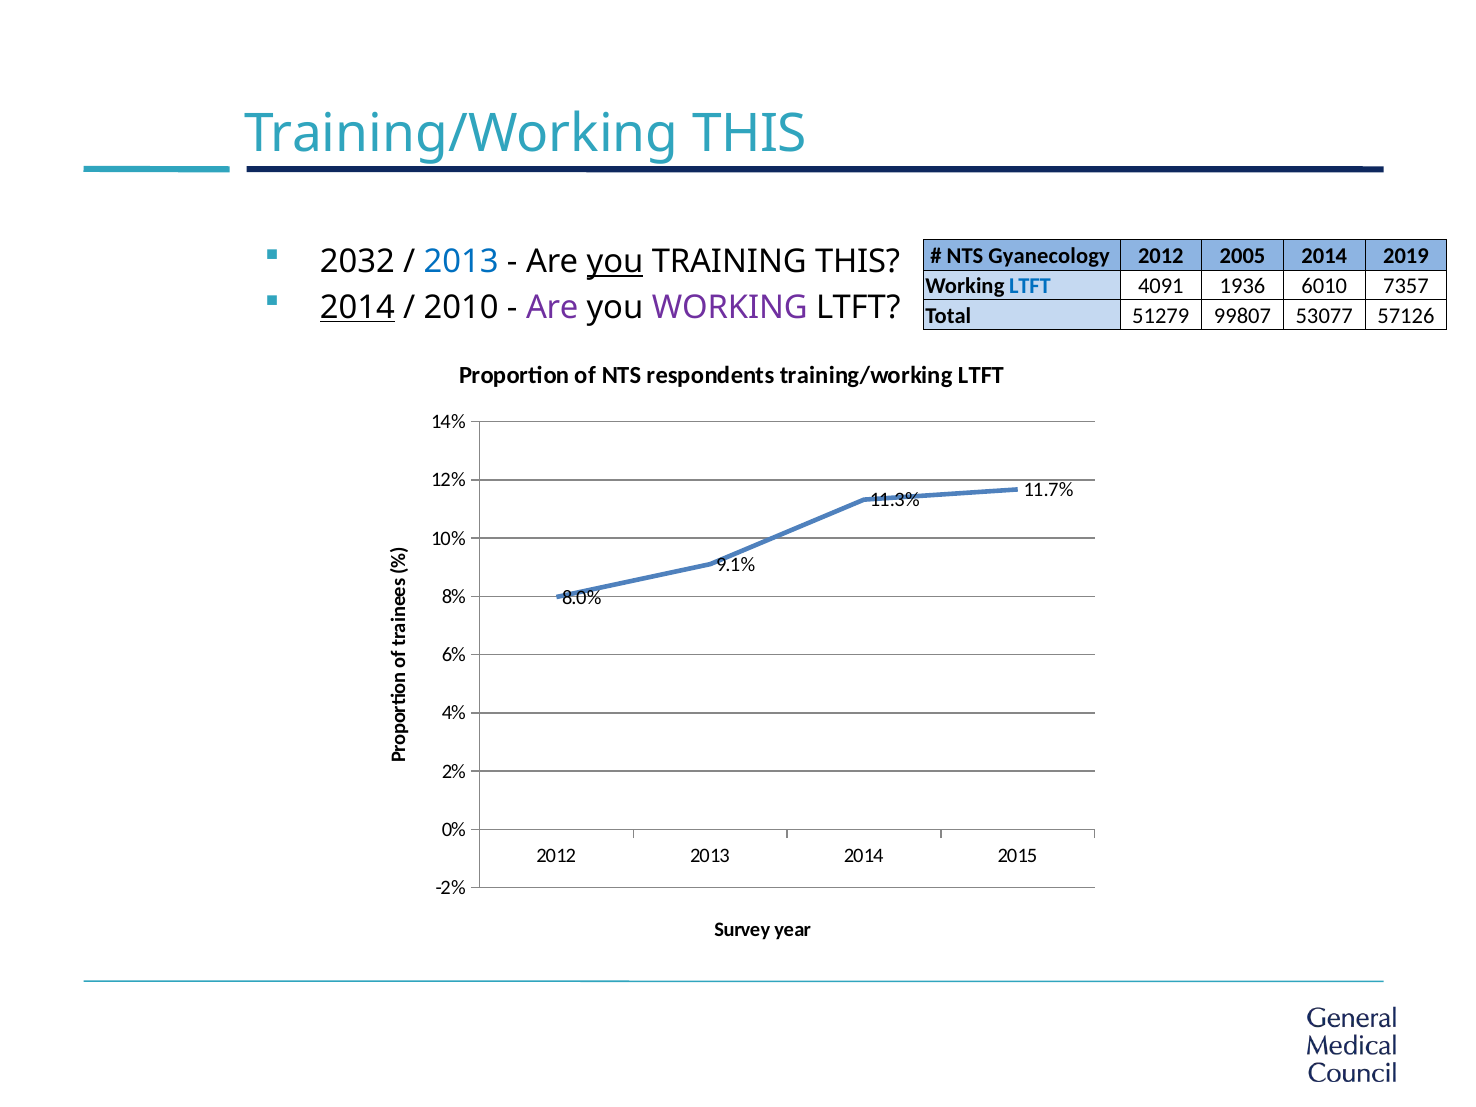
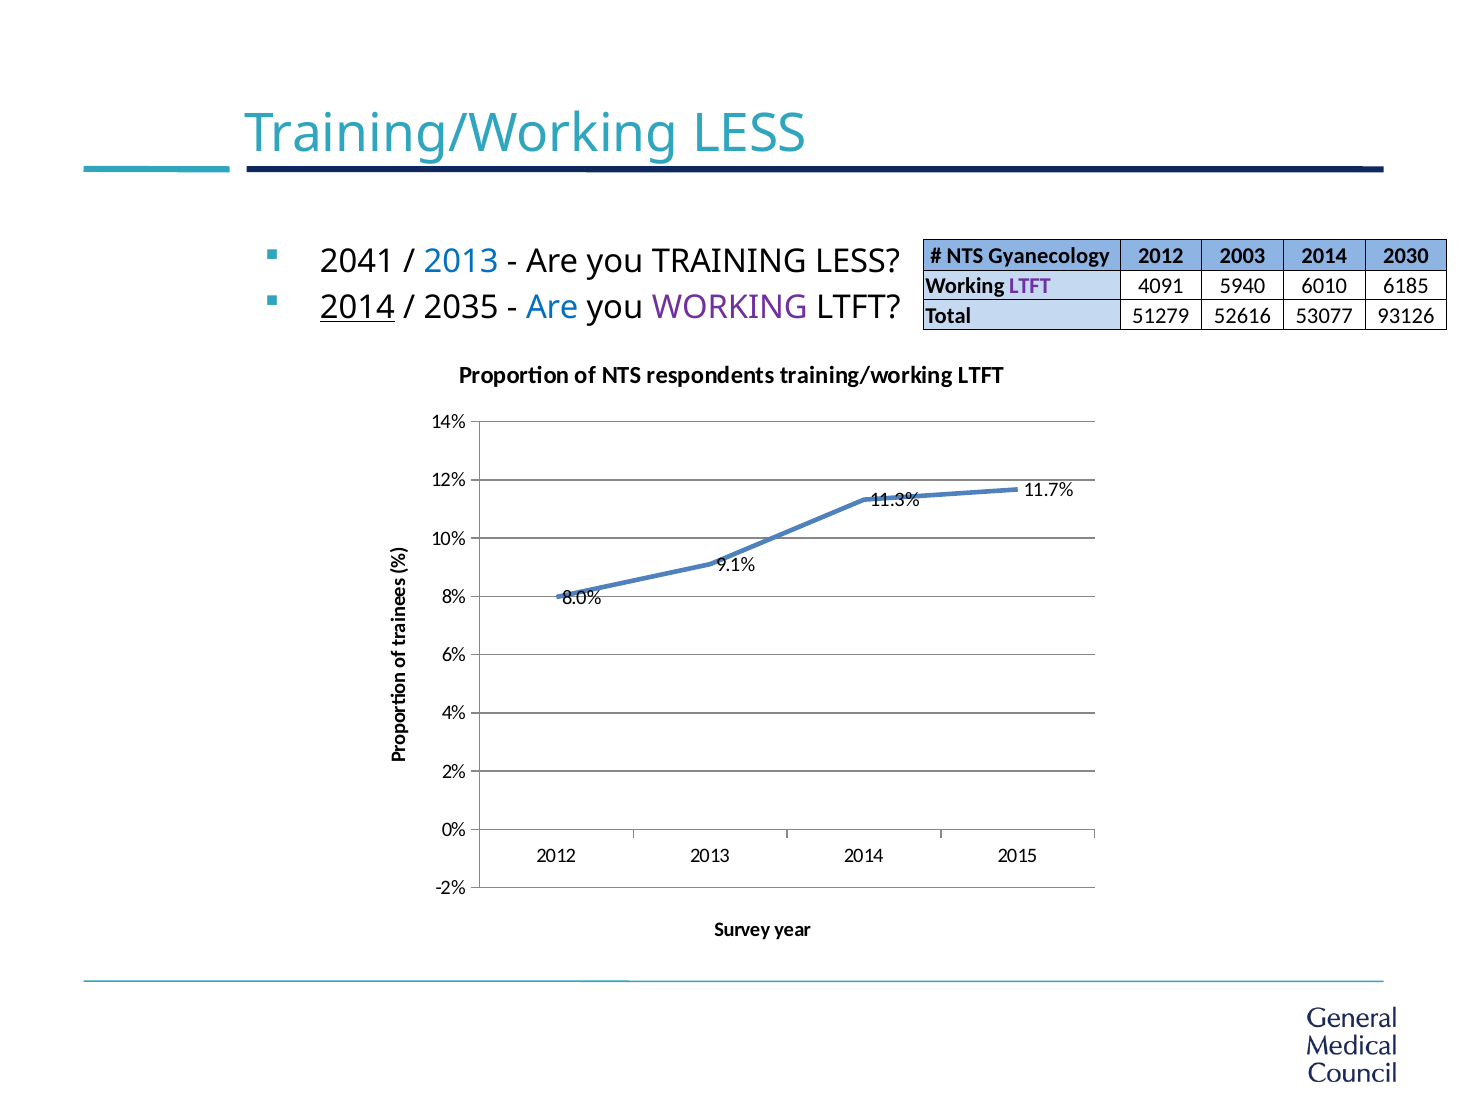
Training/Working THIS: THIS -> LESS
2032: 2032 -> 2041
you at (615, 261) underline: present -> none
TRAINING THIS: THIS -> LESS
2005: 2005 -> 2003
2019: 2019 -> 2030
LTFT at (1030, 286) colour: blue -> purple
1936: 1936 -> 5940
7357: 7357 -> 6185
2010: 2010 -> 2035
Are at (552, 307) colour: purple -> blue
99807: 99807 -> 52616
57126: 57126 -> 93126
